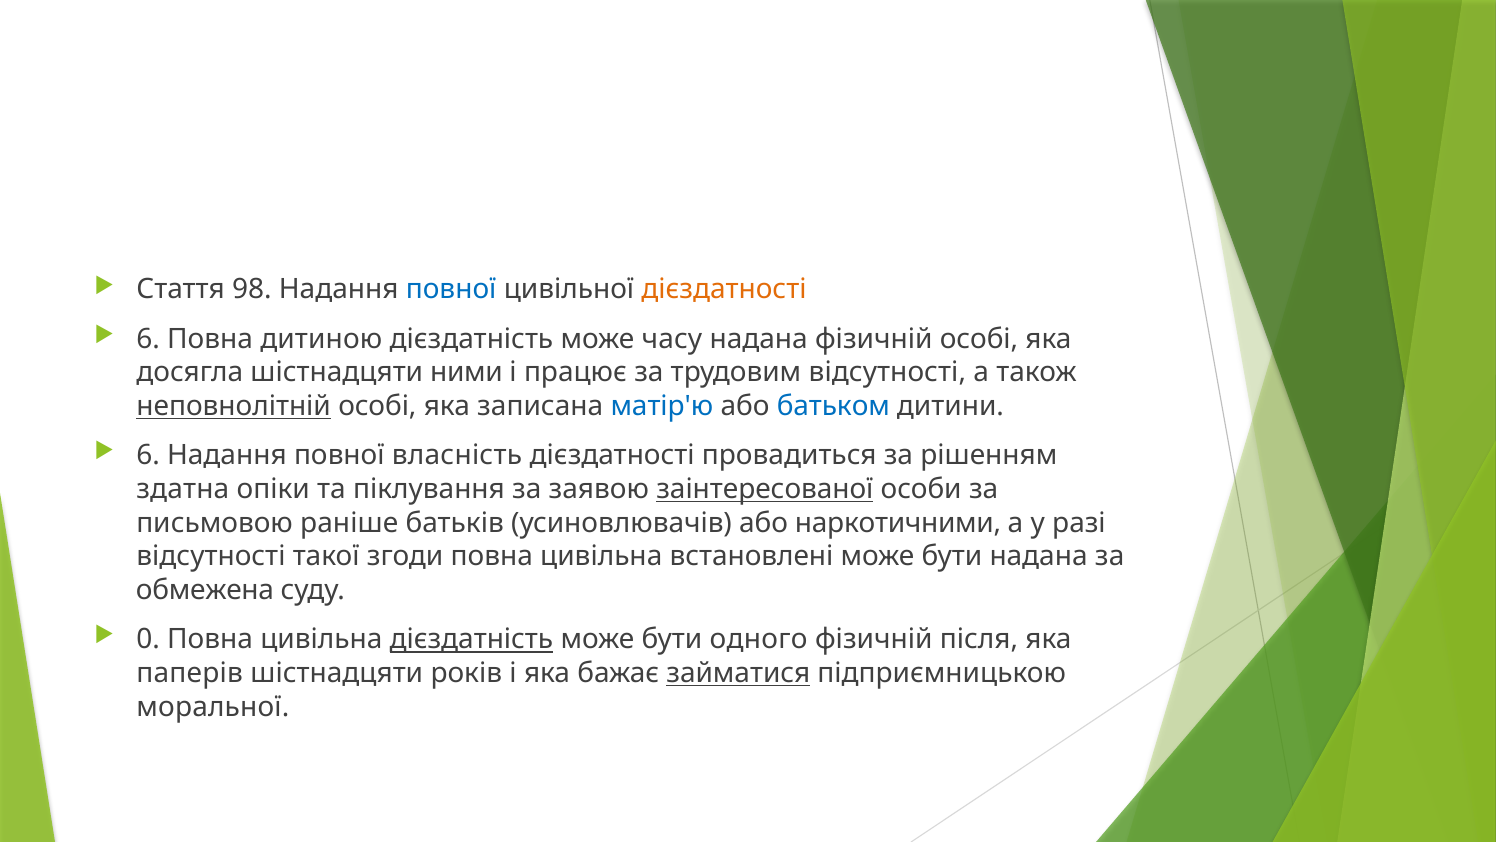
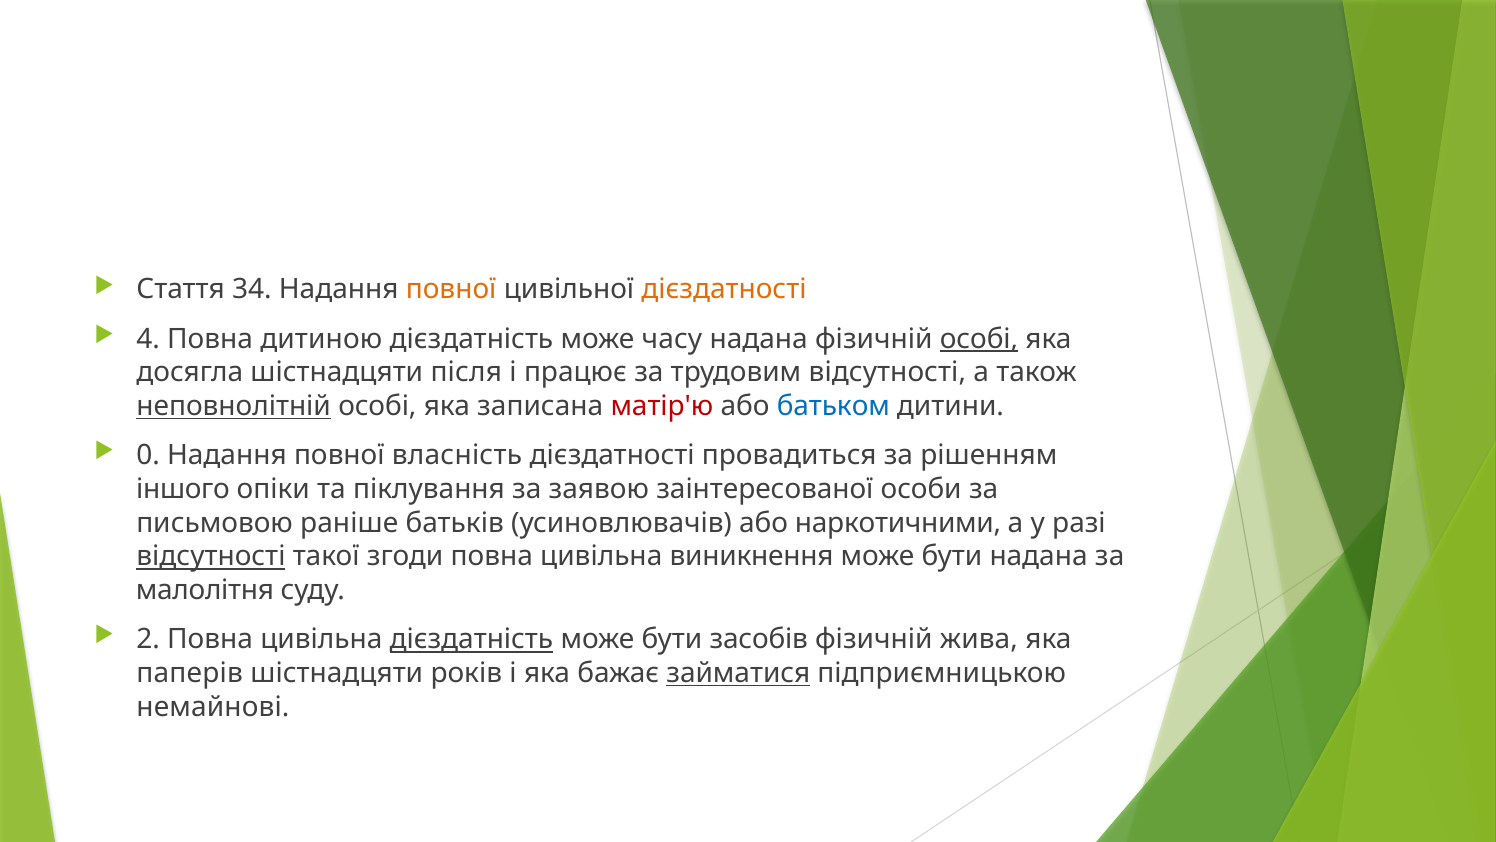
98: 98 -> 34
повної at (451, 290) colour: blue -> orange
6 at (148, 339): 6 -> 4
особі at (979, 339) underline: none -> present
ними: ними -> після
матір'ю colour: blue -> red
6 at (148, 455): 6 -> 0
здатна: здатна -> іншого
заінтересованої underline: present -> none
відсутності at (211, 556) underline: none -> present
встановлені: встановлені -> виникнення
обмежена: обмежена -> малолітня
0: 0 -> 2
одного: одного -> засобів
після: після -> жива
моральної: моральної -> немайнові
